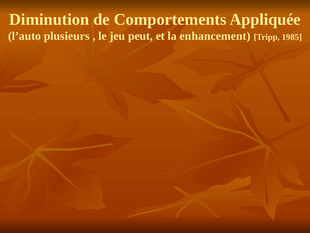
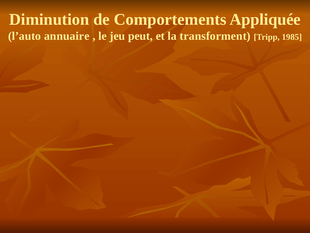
plusieurs: plusieurs -> annuaire
enhancement: enhancement -> transforment
